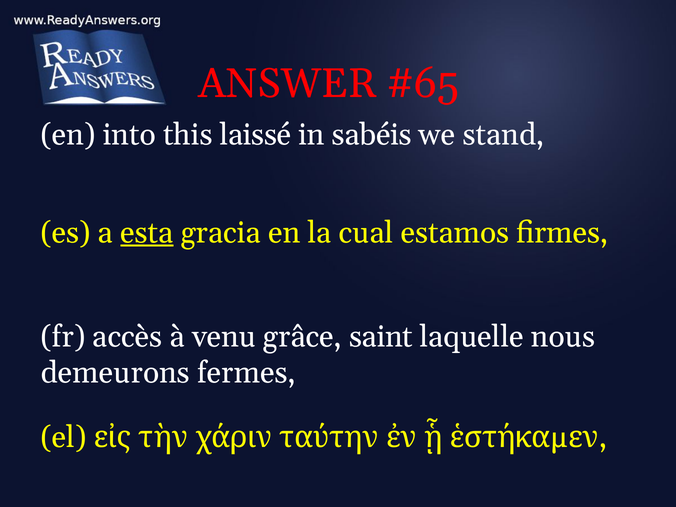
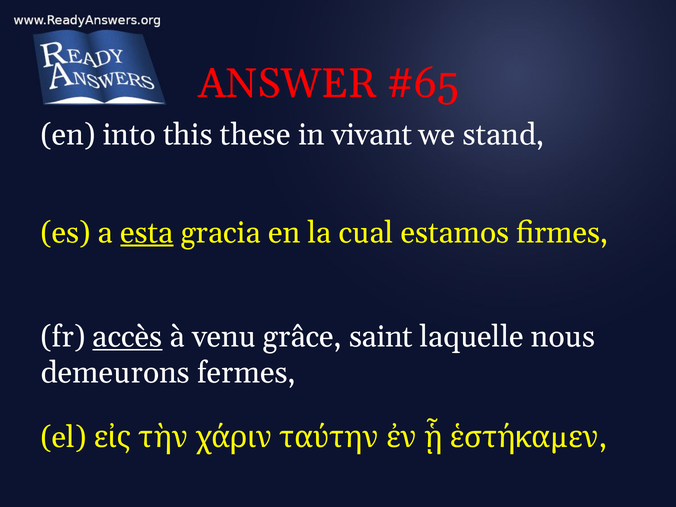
laissé: laissé -> these
sabéis: sabéis -> vivant
accès underline: none -> present
